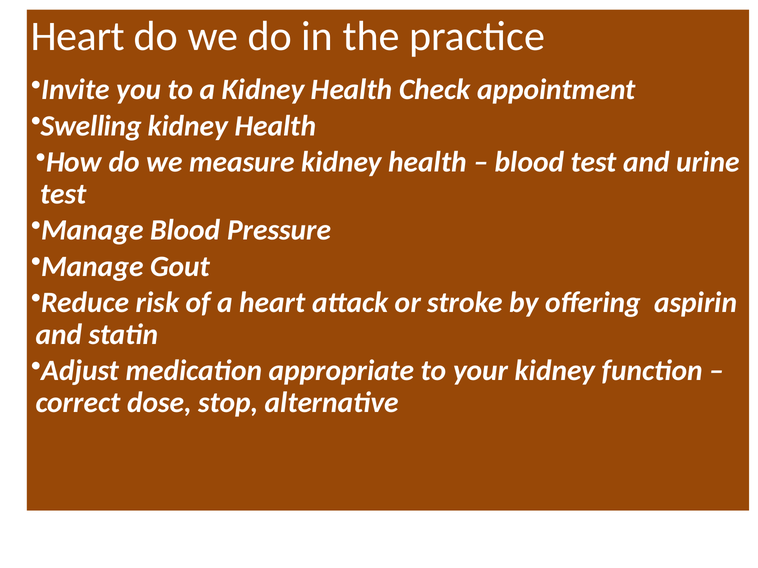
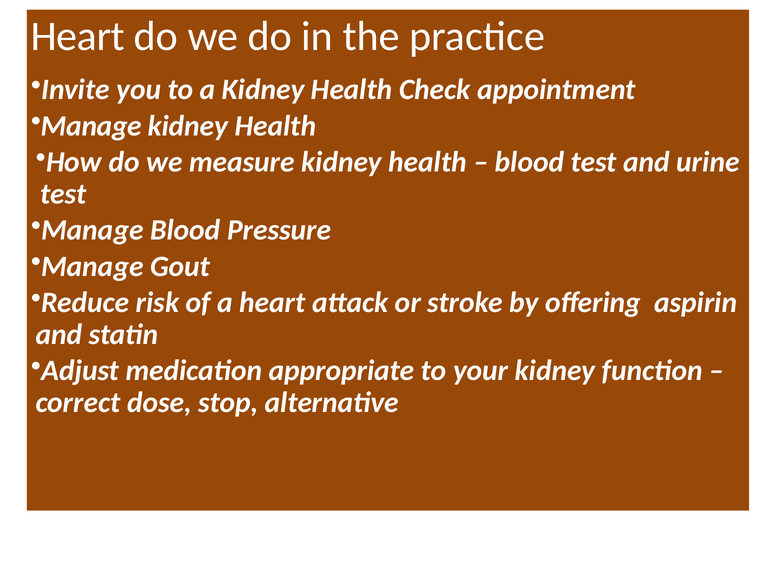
Swelling at (91, 126): Swelling -> Manage
